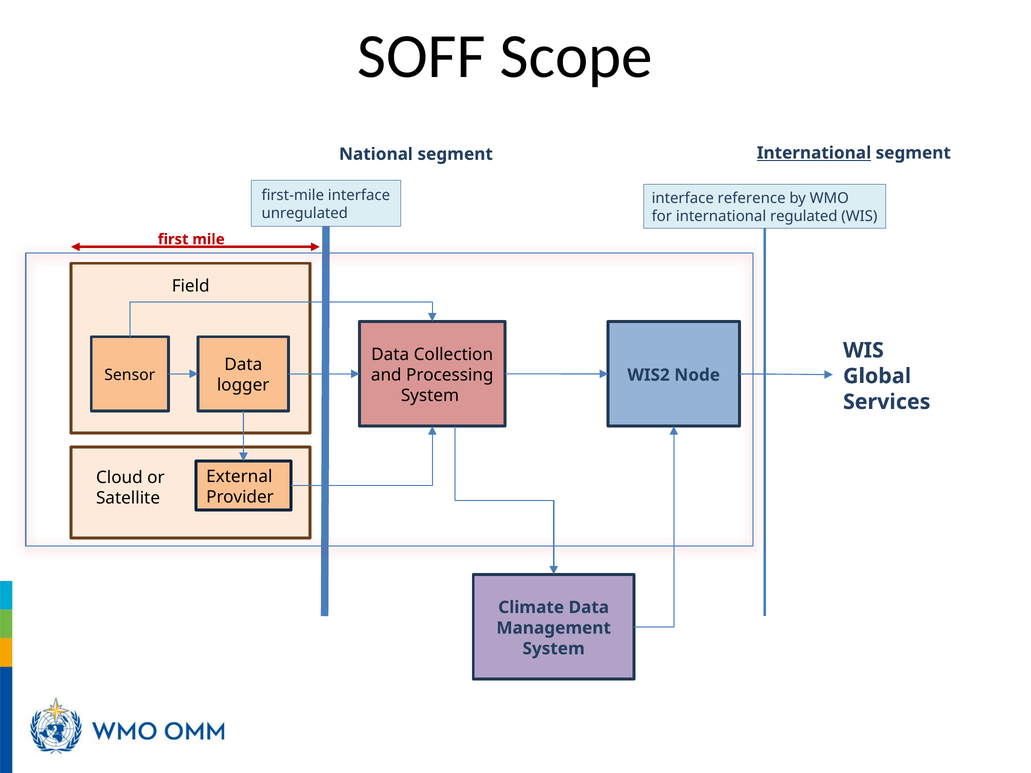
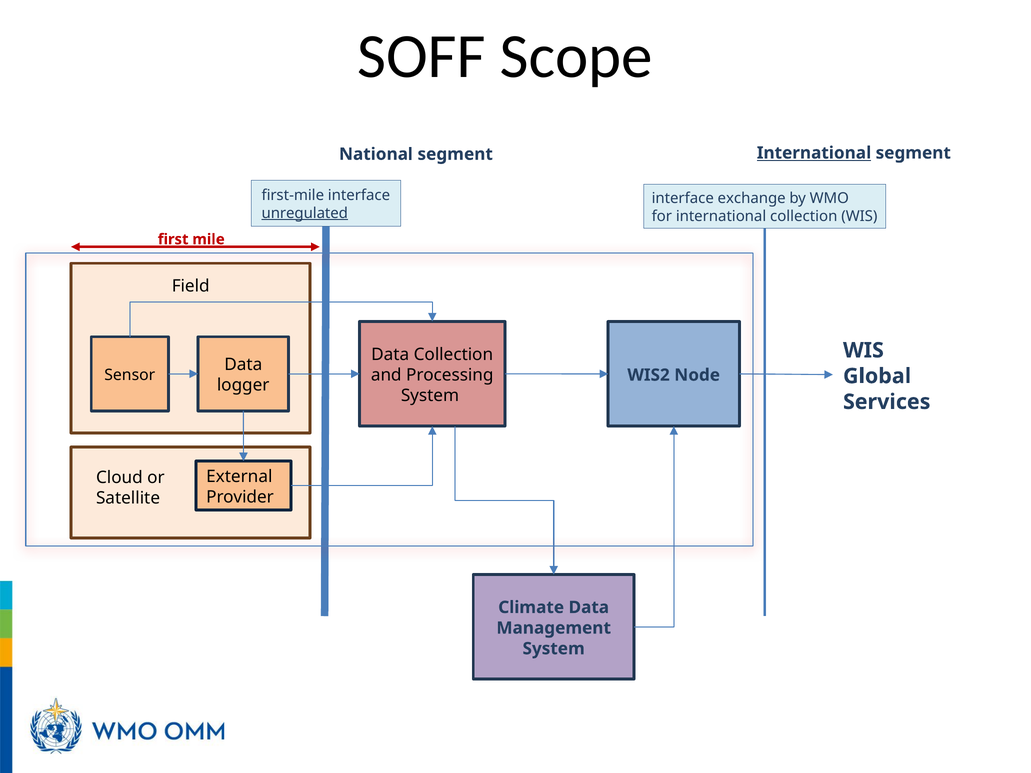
reference: reference -> exchange
unregulated underline: none -> present
international regulated: regulated -> collection
